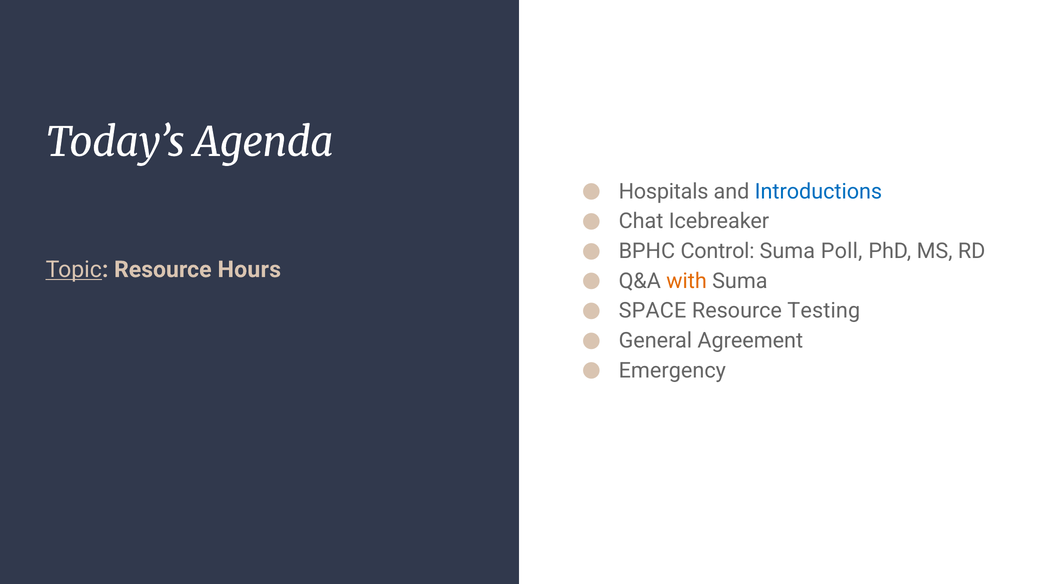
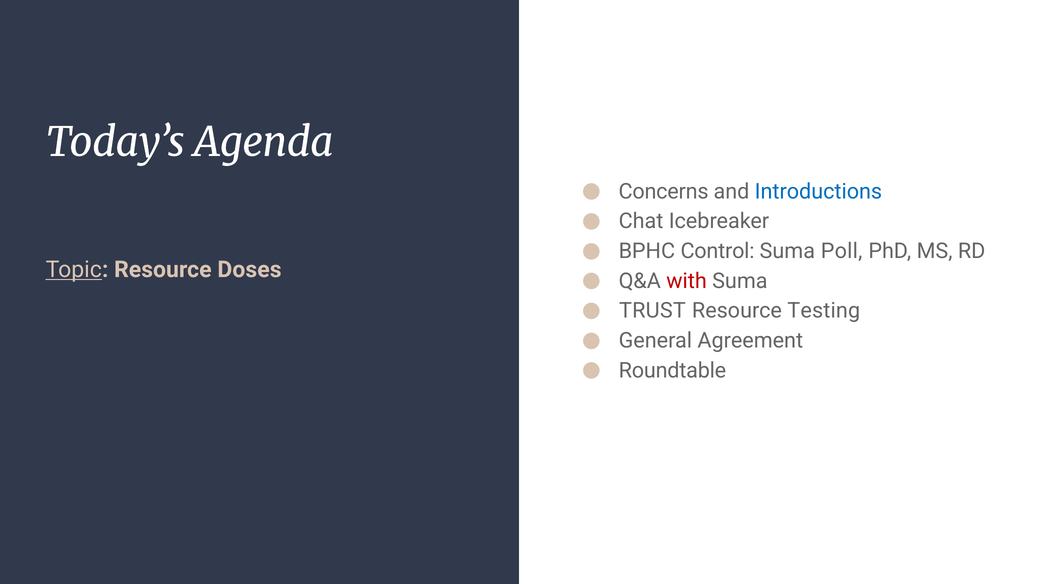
Hospitals: Hospitals -> Concerns
Hours: Hours -> Doses
with colour: orange -> red
SPACE: SPACE -> TRUST
Emergency: Emergency -> Roundtable
